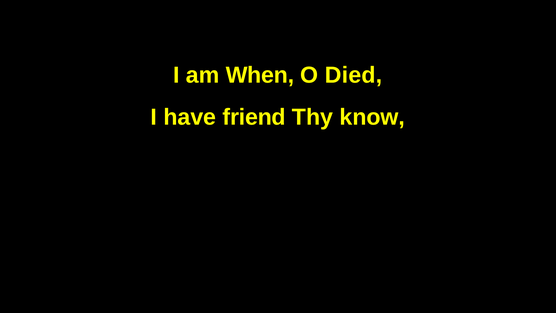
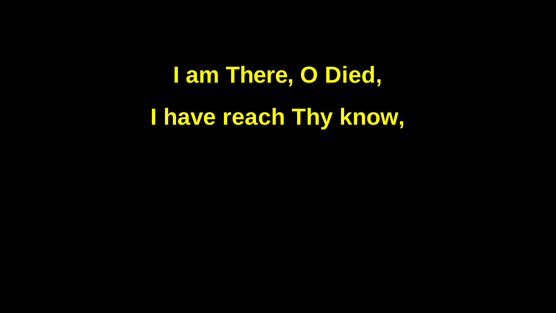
When: When -> There
friend: friend -> reach
